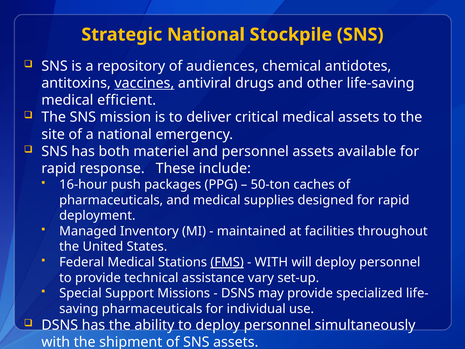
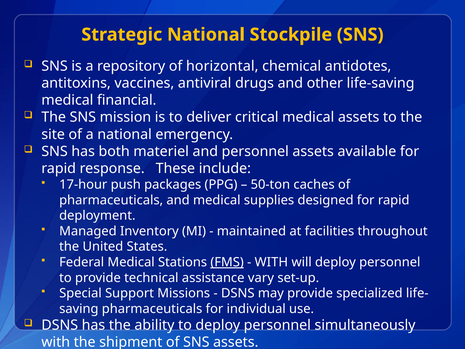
audiences: audiences -> horizontal
vaccines underline: present -> none
efficient: efficient -> financial
16-hour: 16-hour -> 17-hour
